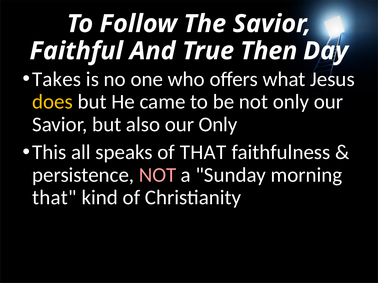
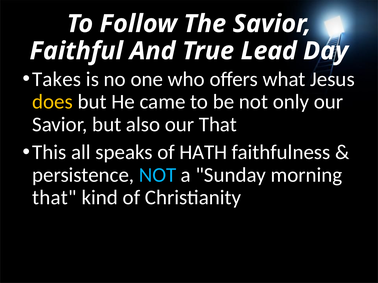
Then: Then -> Lead
our Only: Only -> That
of THAT: THAT -> HATH
NOT at (158, 175) colour: pink -> light blue
